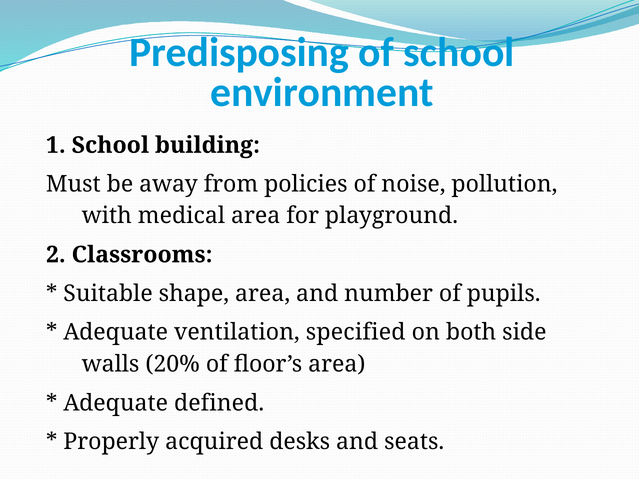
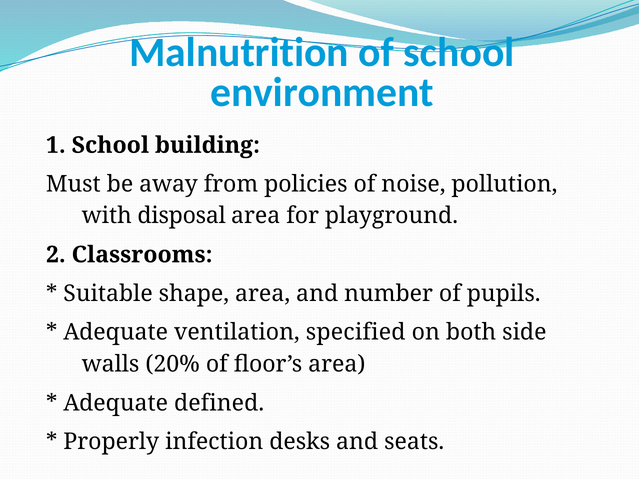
Predisposing: Predisposing -> Malnutrition
medical: medical -> disposal
acquired: acquired -> infection
